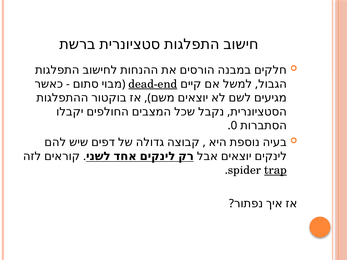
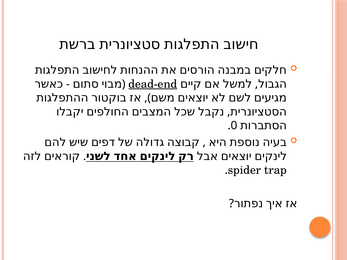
trap underline: present -> none
